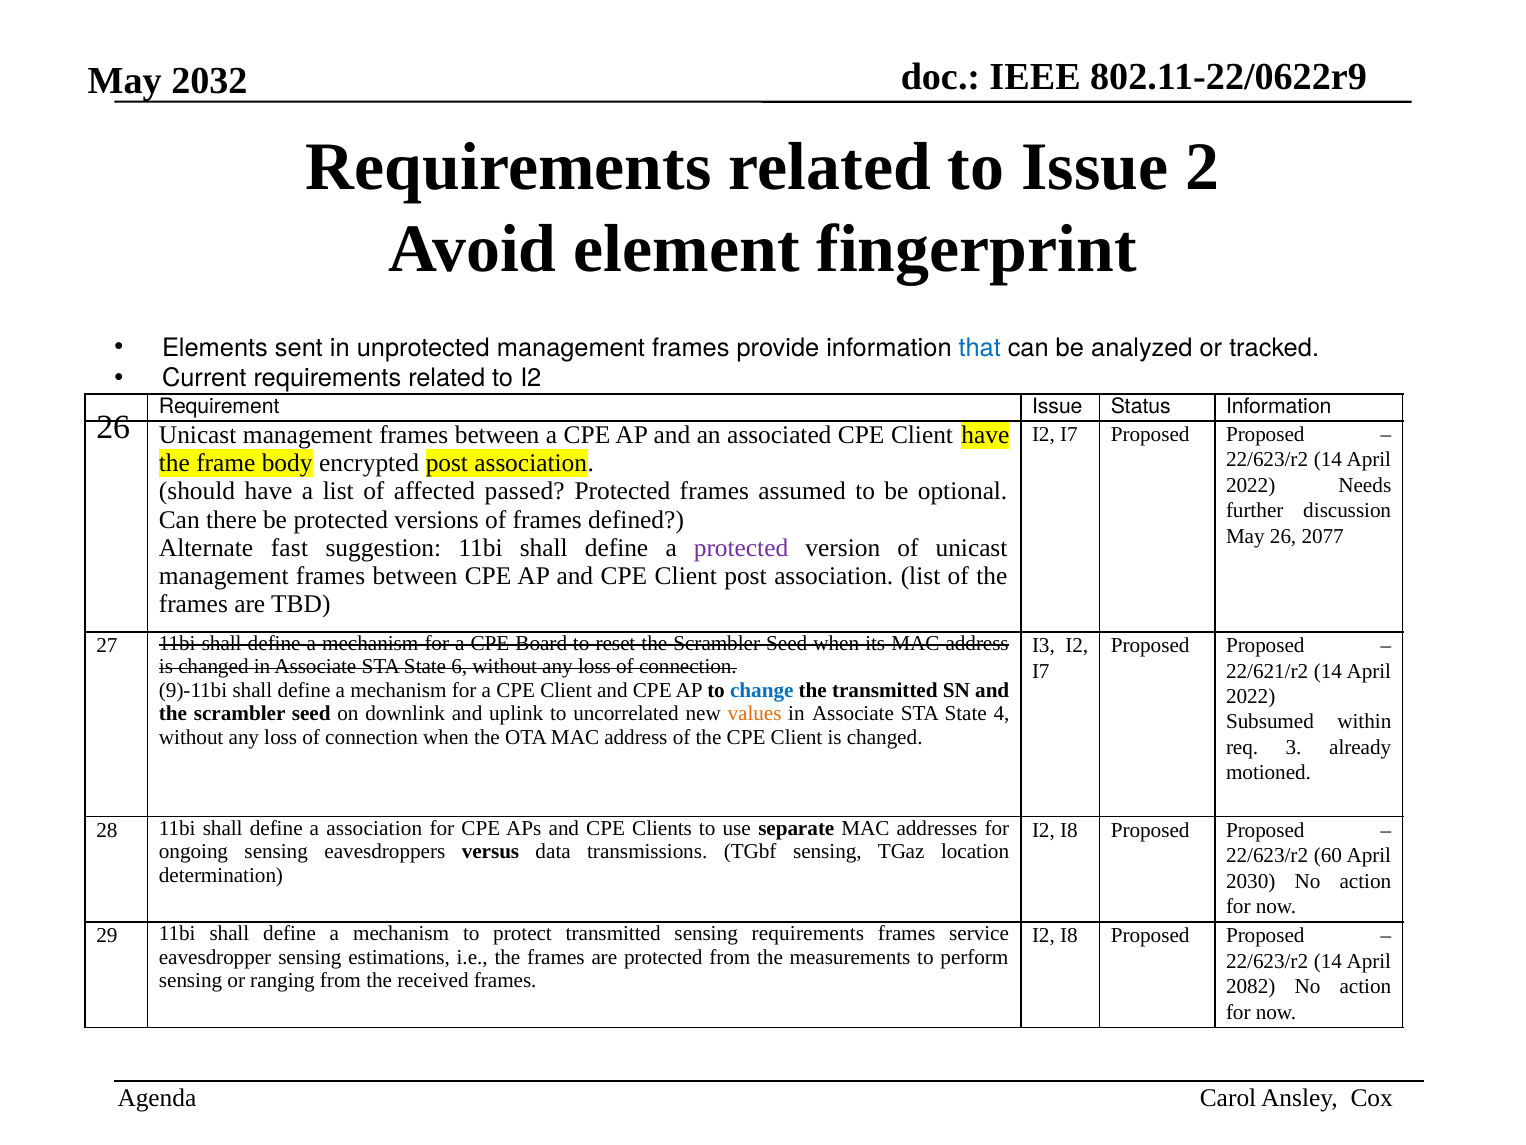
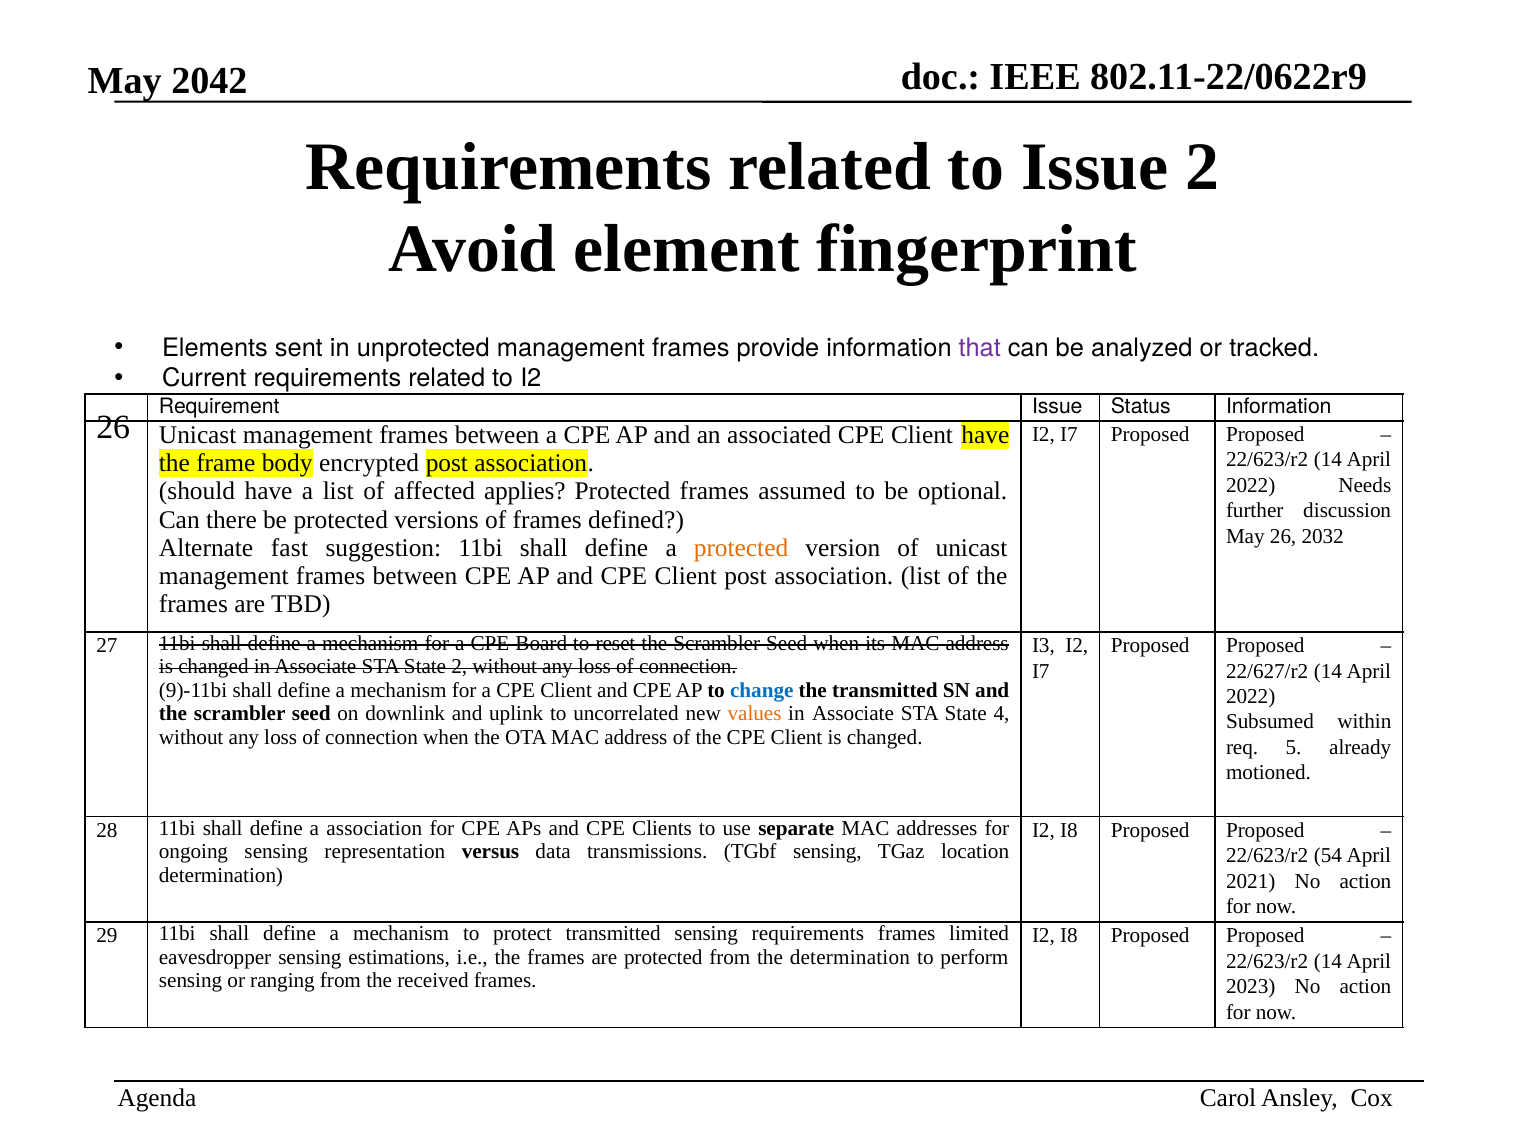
2032: 2032 -> 2042
that colour: blue -> purple
passed: passed -> applies
2077: 2077 -> 2032
protected at (741, 548) colour: purple -> orange
State 6: 6 -> 2
22/621/r2: 22/621/r2 -> 22/627/r2
3: 3 -> 5
eavesdroppers: eavesdroppers -> representation
60: 60 -> 54
2030: 2030 -> 2021
service: service -> limited
the measurements: measurements -> determination
2082: 2082 -> 2023
